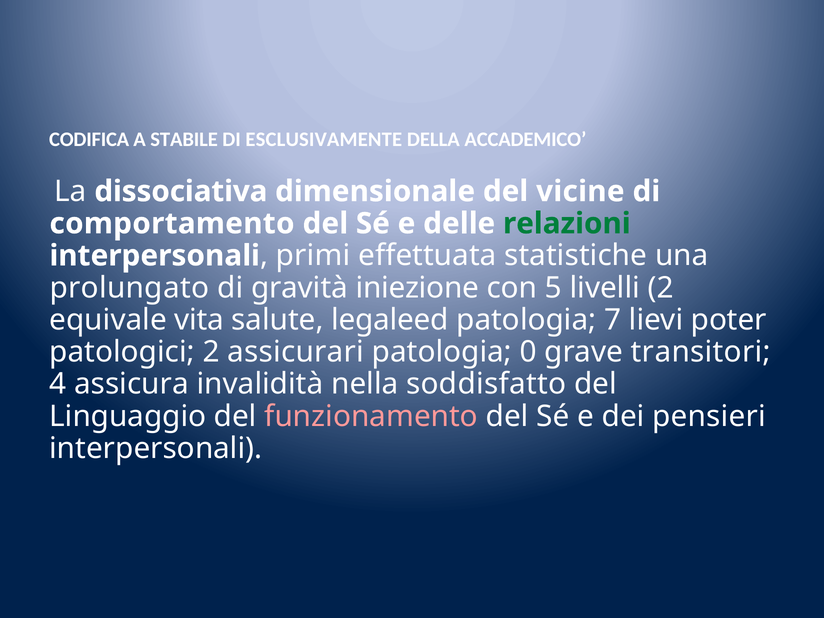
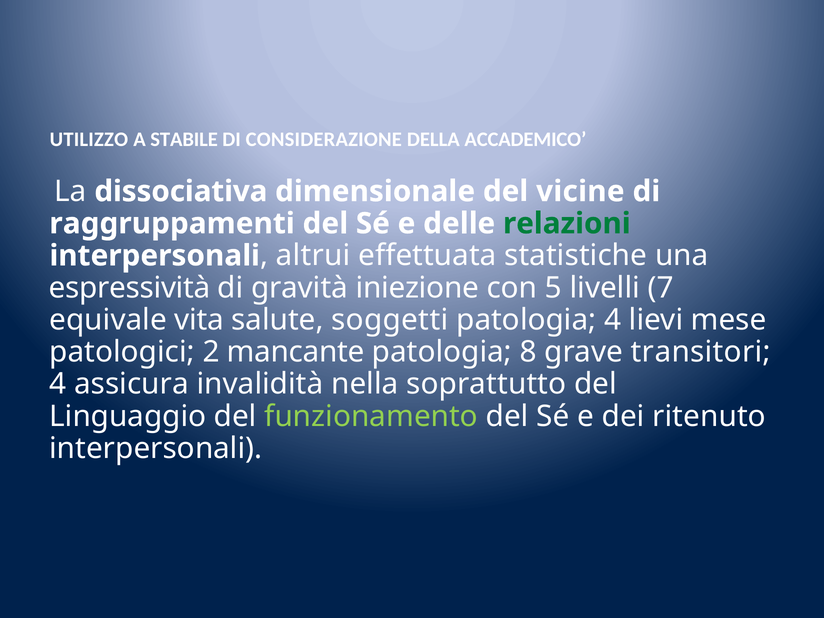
CODIFICA: CODIFICA -> UTILIZZO
ESCLUSIVAMENTE: ESCLUSIVAMENTE -> CONSIDERAZIONE
comportamento: comportamento -> raggruppamenti
primi: primi -> altrui
prolungato: prolungato -> espressività
livelli 2: 2 -> 7
legaleed: legaleed -> soggetti
patologia 7: 7 -> 4
poter: poter -> mese
assicurari: assicurari -> mancante
0: 0 -> 8
soddisfatto: soddisfatto -> soprattutto
funzionamento colour: pink -> light green
pensieri: pensieri -> ritenuto
